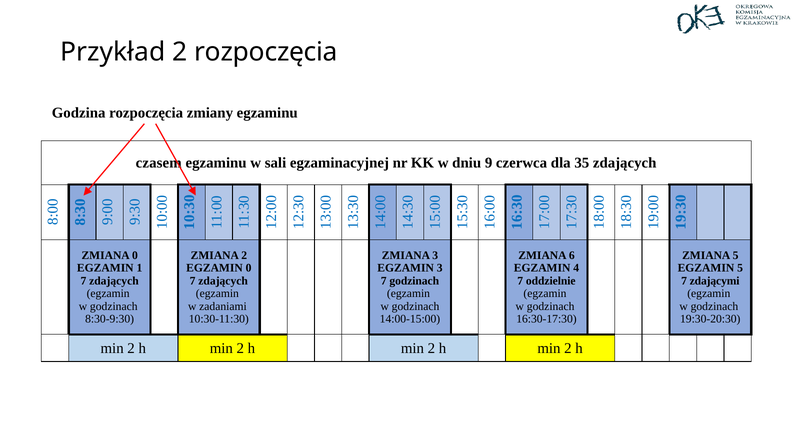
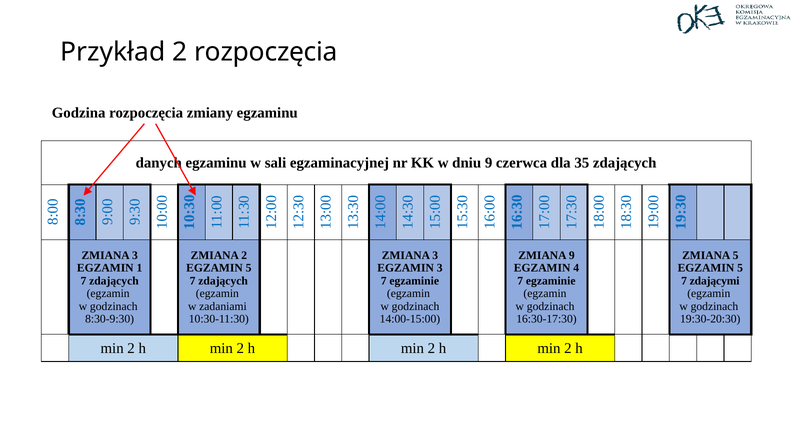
czasem: czasem -> danych
0 at (135, 255): 0 -> 3
ZMIANA 6: 6 -> 9
0 at (249, 268): 0 -> 5
godzinach at (414, 281): godzinach -> egzaminie
oddzielnie at (551, 281): oddzielnie -> egzaminie
